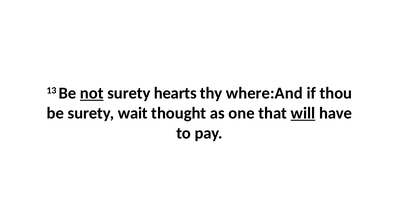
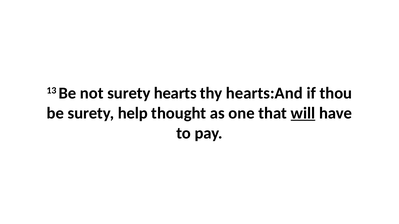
not underline: present -> none
where:And: where:And -> hearts:And
wait: wait -> help
